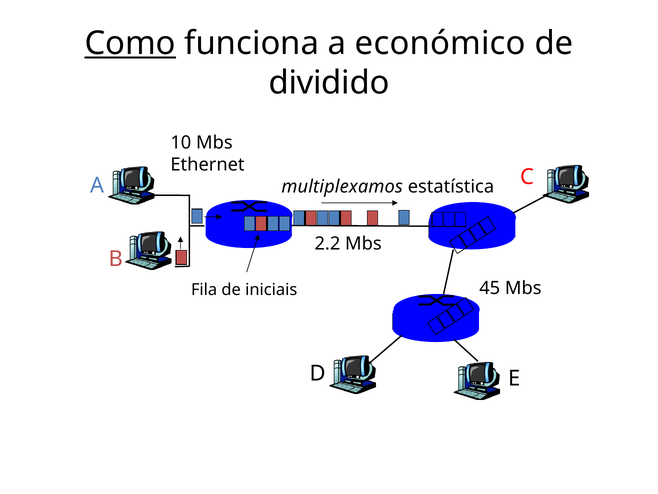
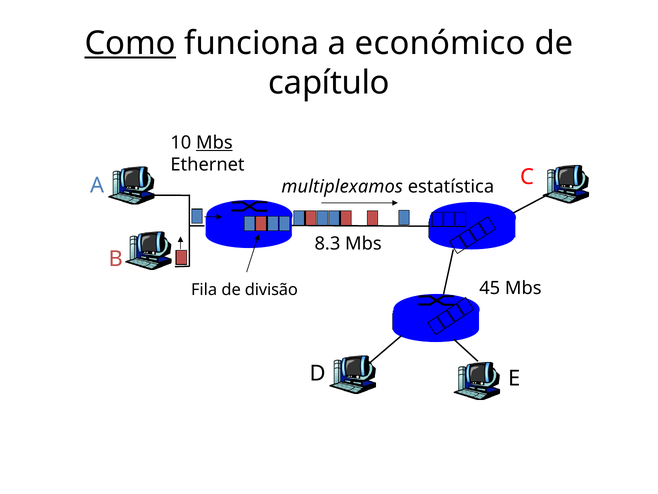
dividido: dividido -> capítulo
Mbs at (214, 143) underline: none -> present
2.2: 2.2 -> 8.3
iniciais: iniciais -> divisão
